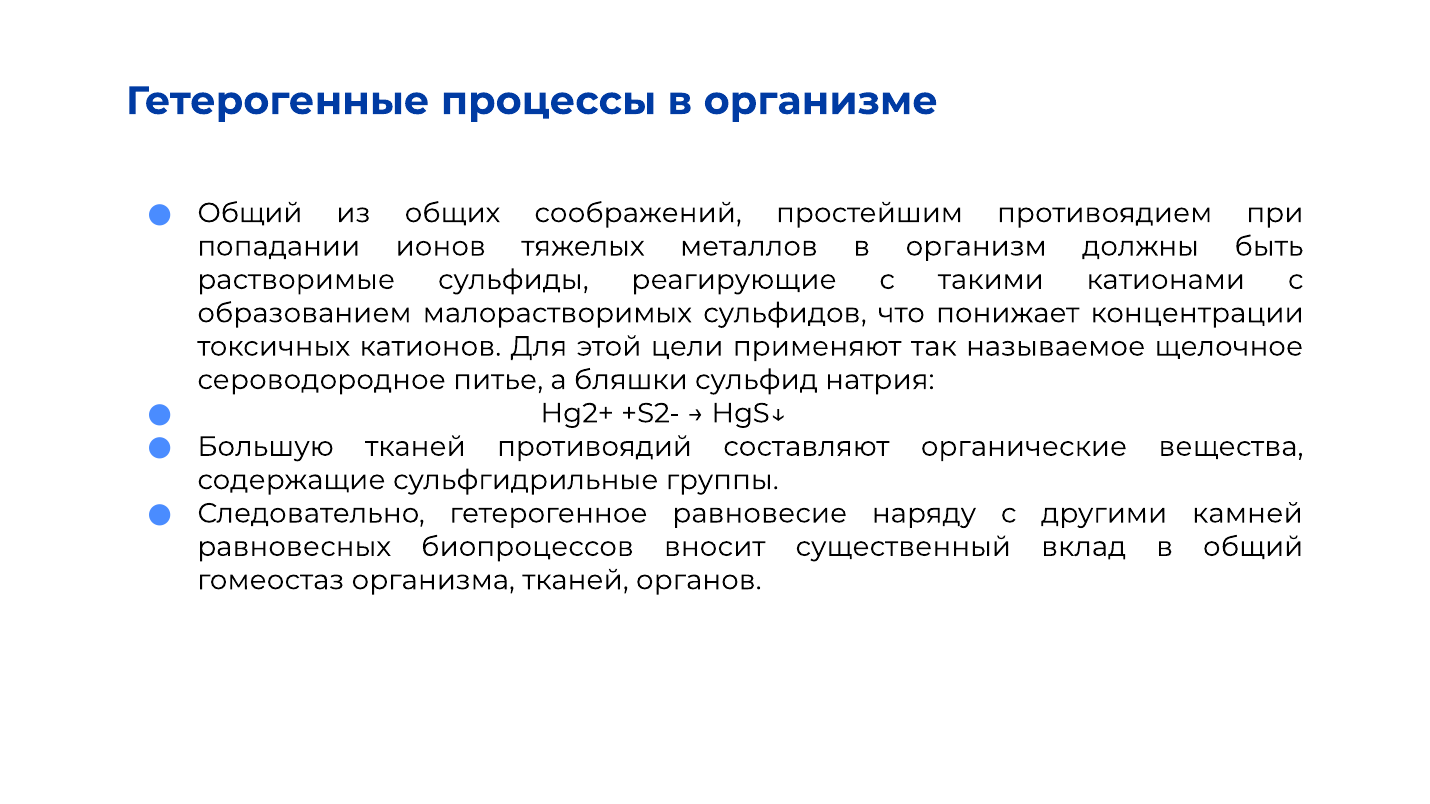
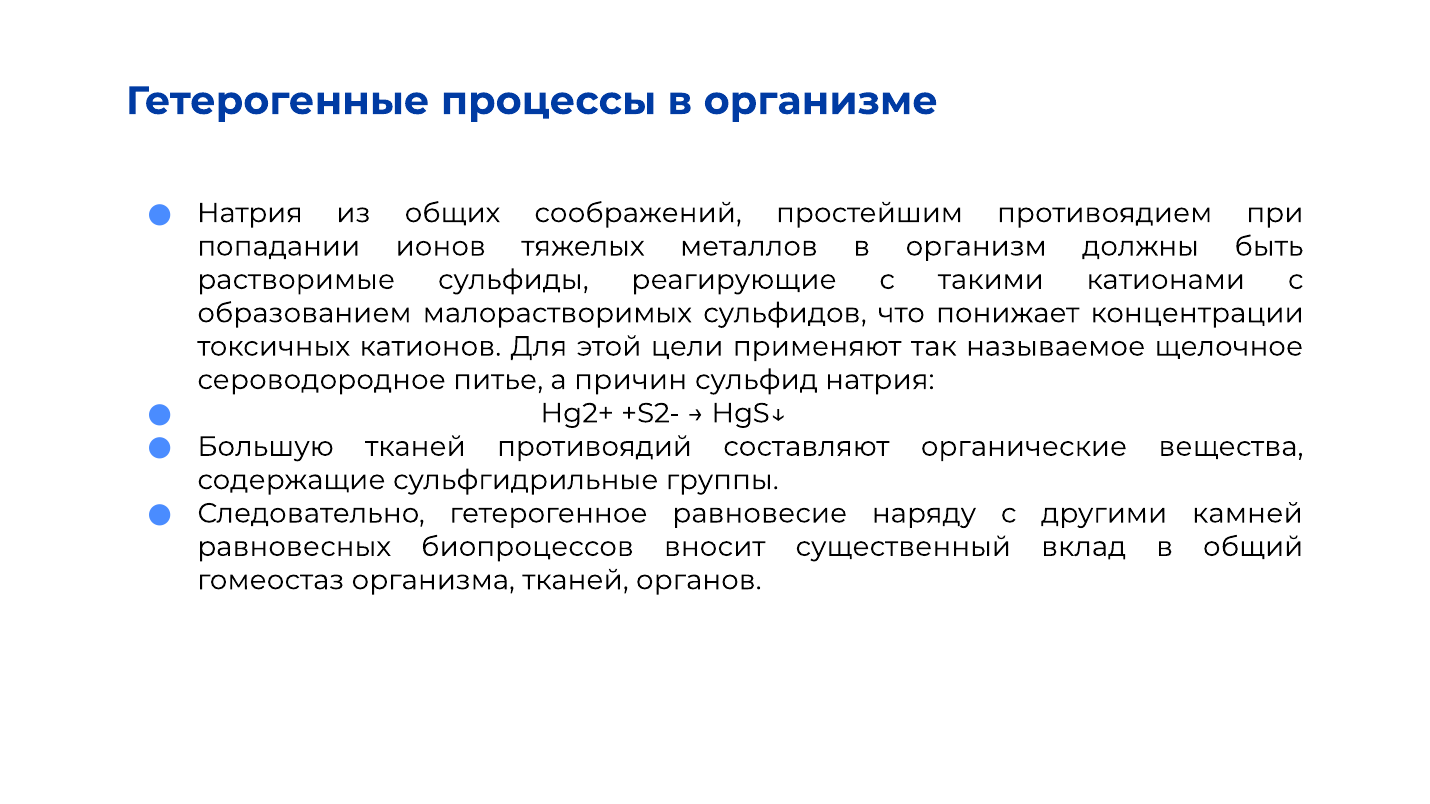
Общий at (250, 213): Общий -> Натрия
бляшки: бляшки -> причин
